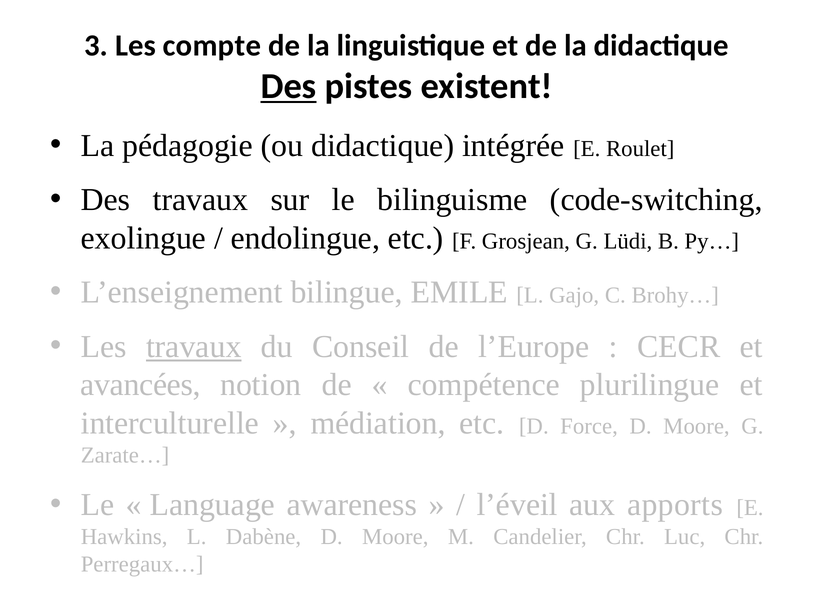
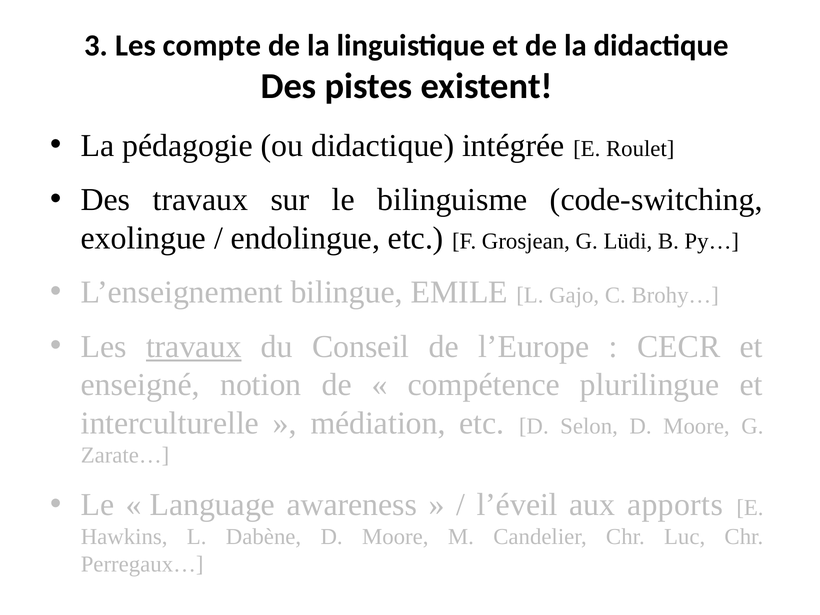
Des at (289, 86) underline: present -> none
avancées: avancées -> enseigné
Force: Force -> Selon
